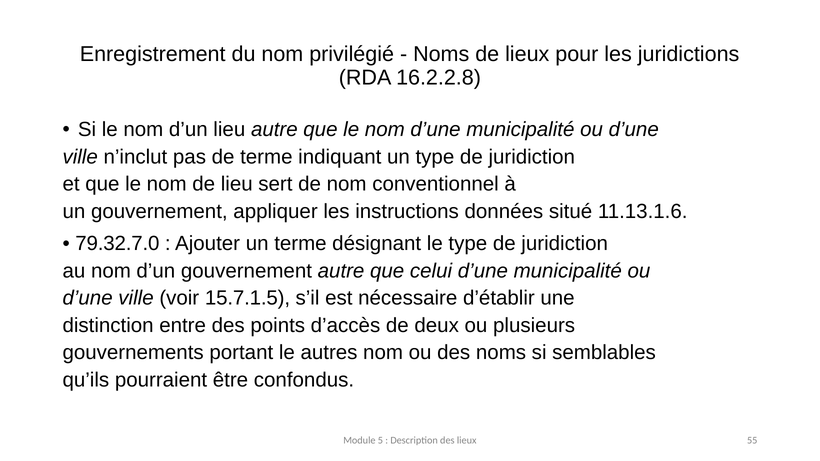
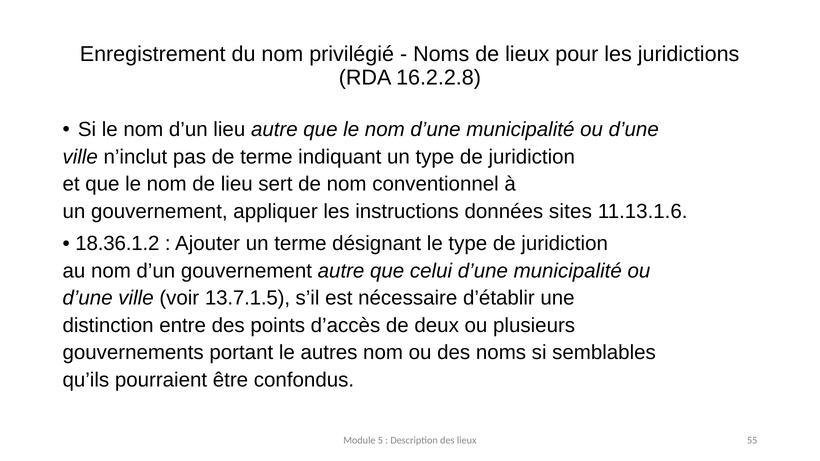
situé: situé -> sites
79.32.7.0: 79.32.7.0 -> 18.36.1.2
15.7.1.5: 15.7.1.5 -> 13.7.1.5
